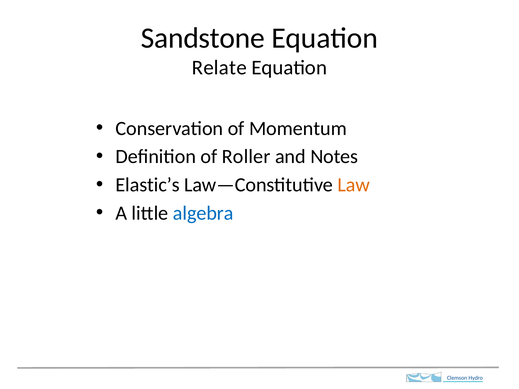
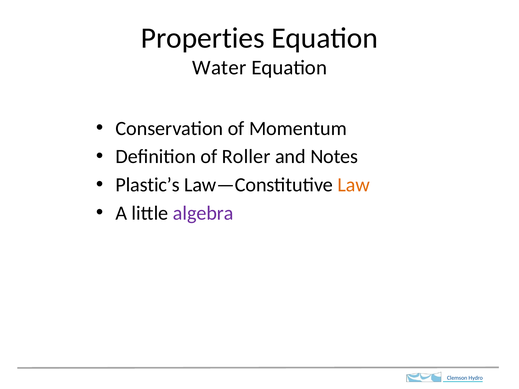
Sandstone: Sandstone -> Properties
Relate: Relate -> Water
Elastic’s: Elastic’s -> Plastic’s
algebra colour: blue -> purple
